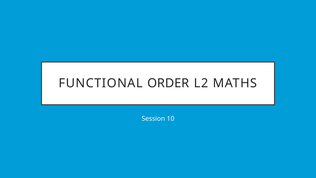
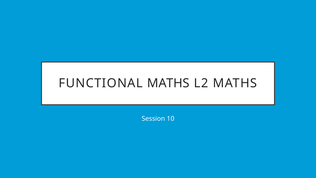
FUNCTIONAL ORDER: ORDER -> MATHS
